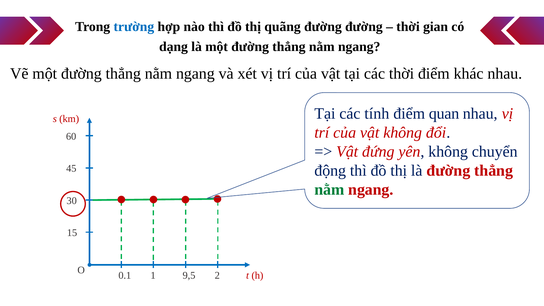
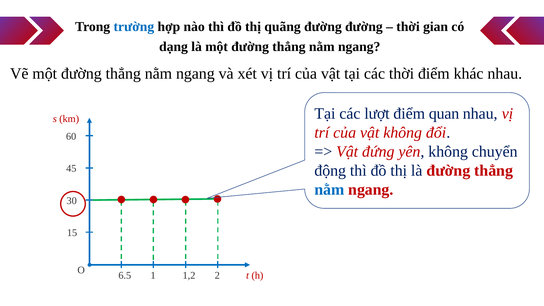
tính: tính -> lượt
nằm at (329, 190) colour: green -> blue
0.1: 0.1 -> 6.5
9,5: 9,5 -> 1,2
